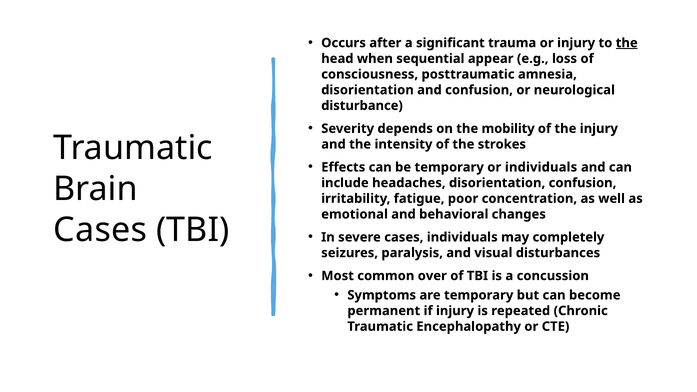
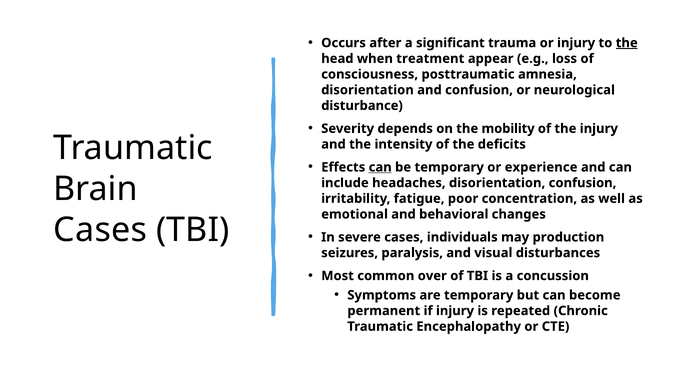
sequential: sequential -> treatment
strokes: strokes -> deficits
can at (380, 167) underline: none -> present
or individuals: individuals -> experience
completely: completely -> production
